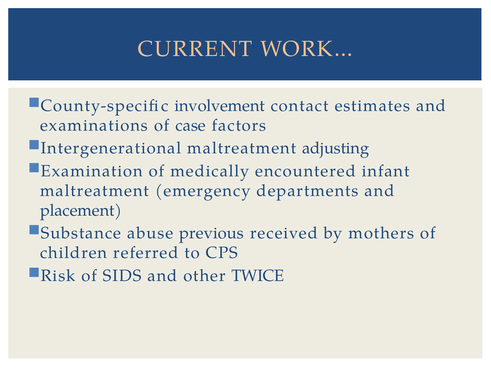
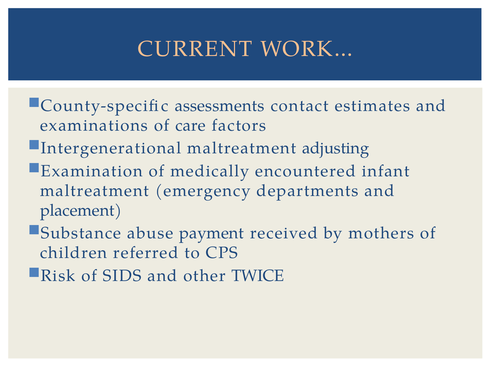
involvement: involvement -> assessments
case: case -> care
previous: previous -> payment
